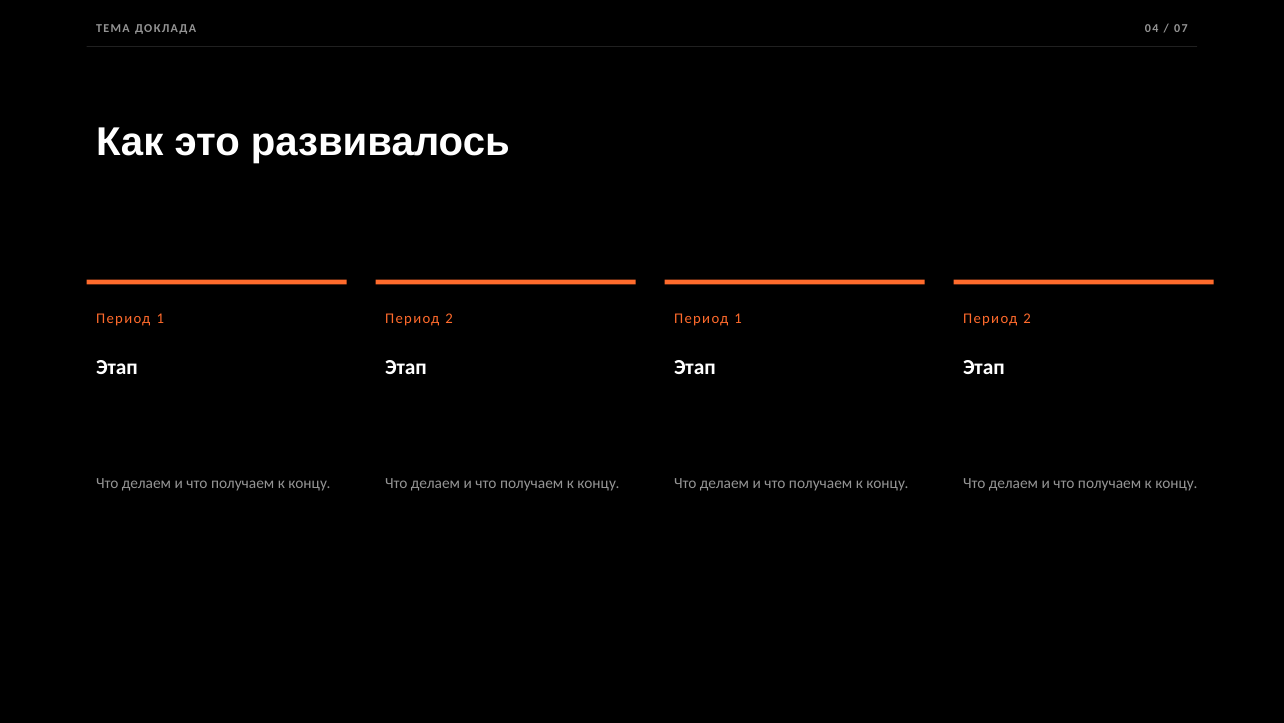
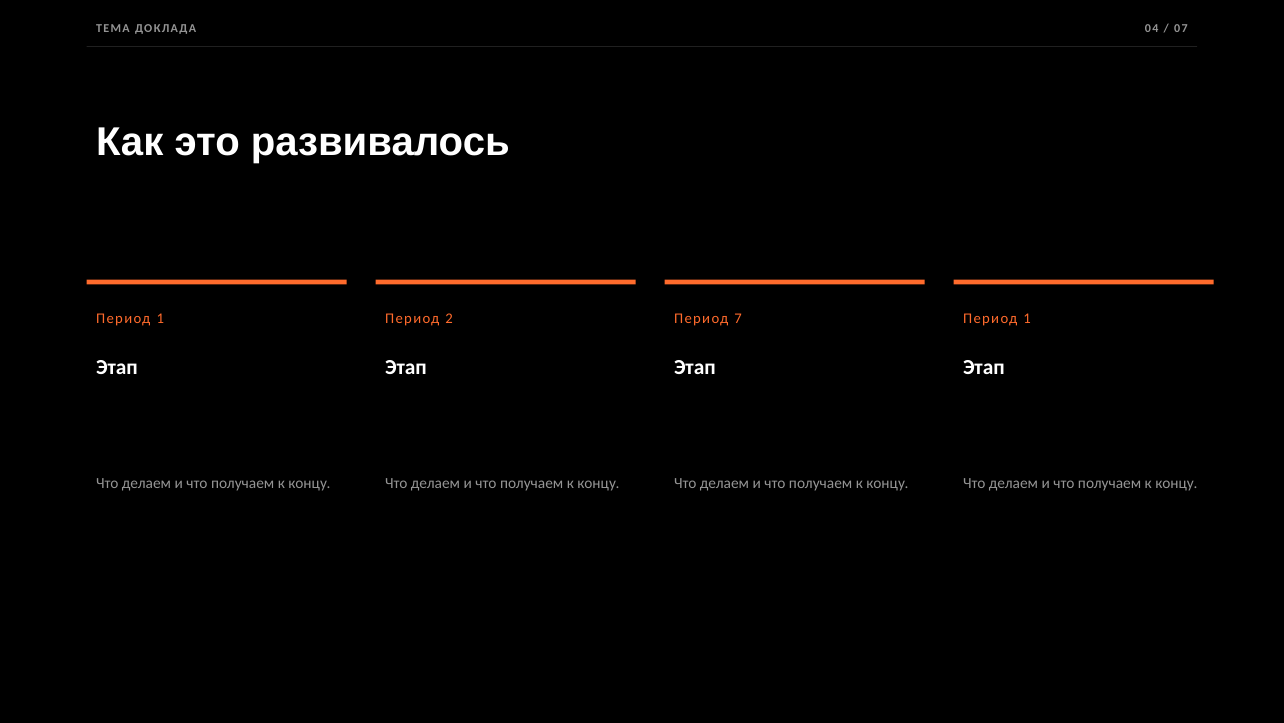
1 at (738, 319): 1 -> 7
2 at (1027, 319): 2 -> 1
